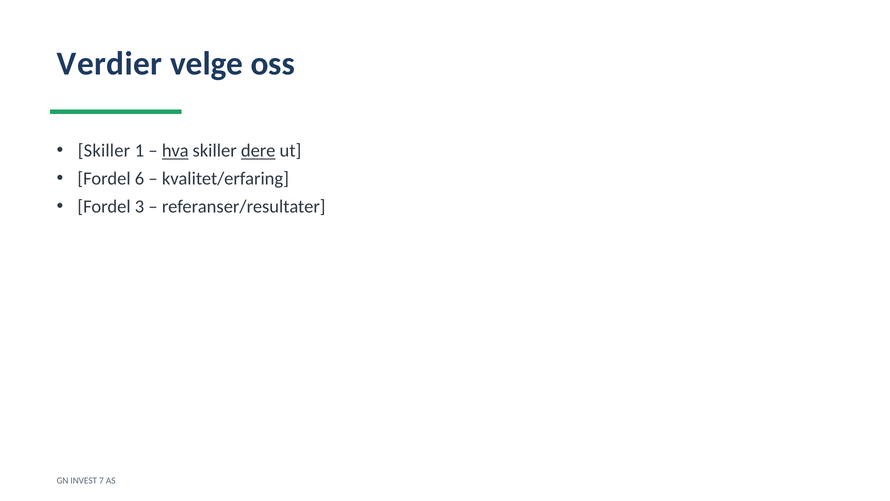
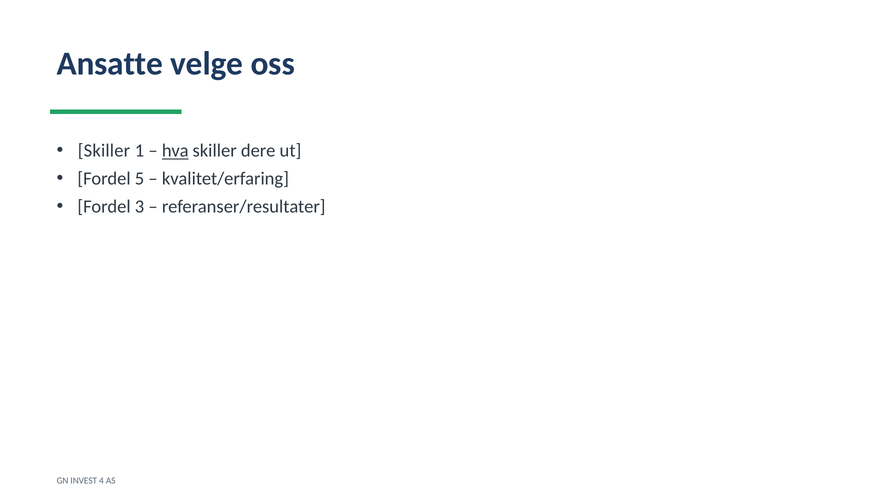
Verdier: Verdier -> Ansatte
dere underline: present -> none
6: 6 -> 5
7: 7 -> 4
